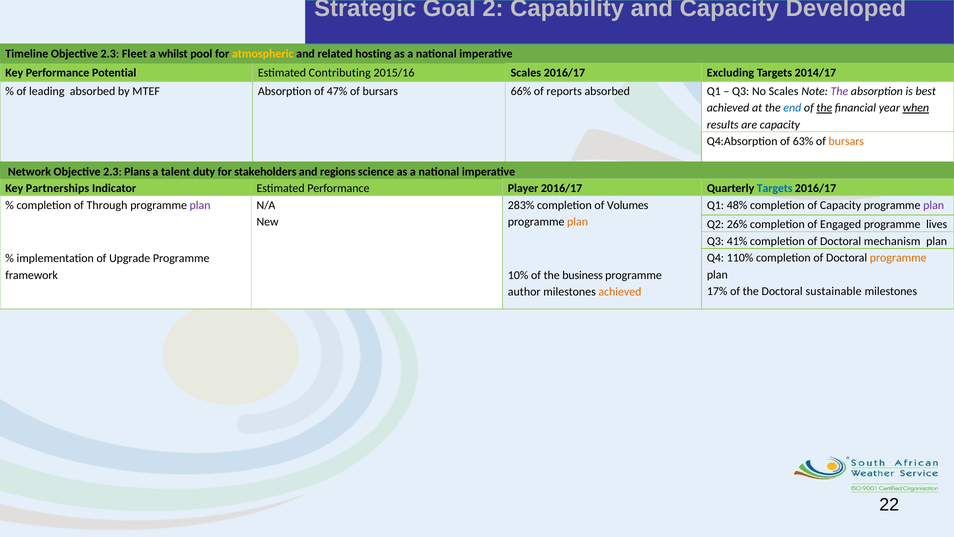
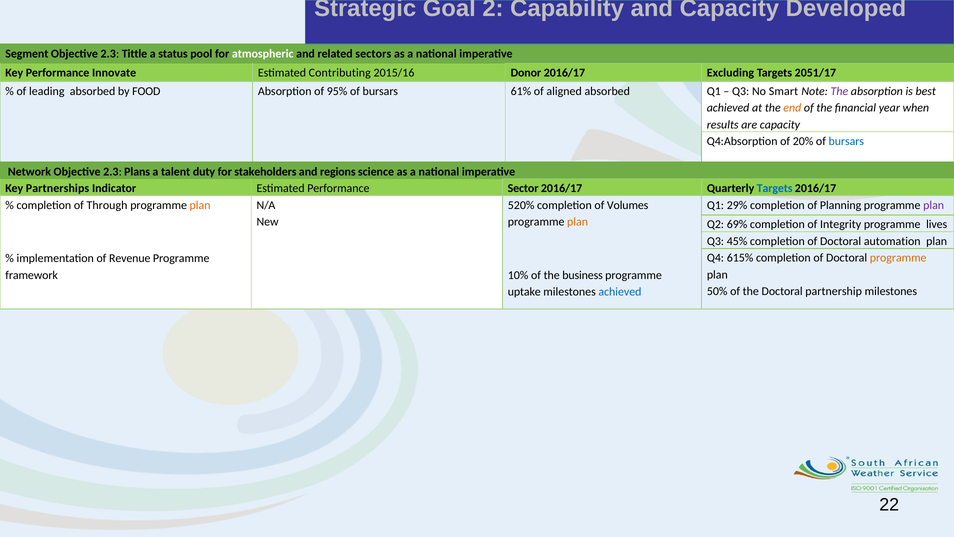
Timeline: Timeline -> Segment
Fleet: Fleet -> Tittle
whilst: whilst -> status
atmospheric colour: yellow -> white
hosting: hosting -> sectors
Potential: Potential -> Innovate
2015/16 Scales: Scales -> Donor
2014/17: 2014/17 -> 2051/17
MTEF: MTEF -> FOOD
47%: 47% -> 95%
66%: 66% -> 61%
reports: reports -> aligned
No Scales: Scales -> Smart
end colour: blue -> orange
the at (824, 108) underline: present -> none
when underline: present -> none
63%: 63% -> 20%
bursars at (846, 141) colour: orange -> blue
Player: Player -> Sector
plan at (200, 205) colour: purple -> orange
283%: 283% -> 520%
48%: 48% -> 29%
of Capacity: Capacity -> Planning
26%: 26% -> 69%
Engaged: Engaged -> Integrity
41%: 41% -> 45%
mechanism: mechanism -> automation
110%: 110% -> 615%
Upgrade: Upgrade -> Revenue
17%: 17% -> 50%
sustainable: sustainable -> partnership
author: author -> uptake
achieved at (620, 292) colour: orange -> blue
